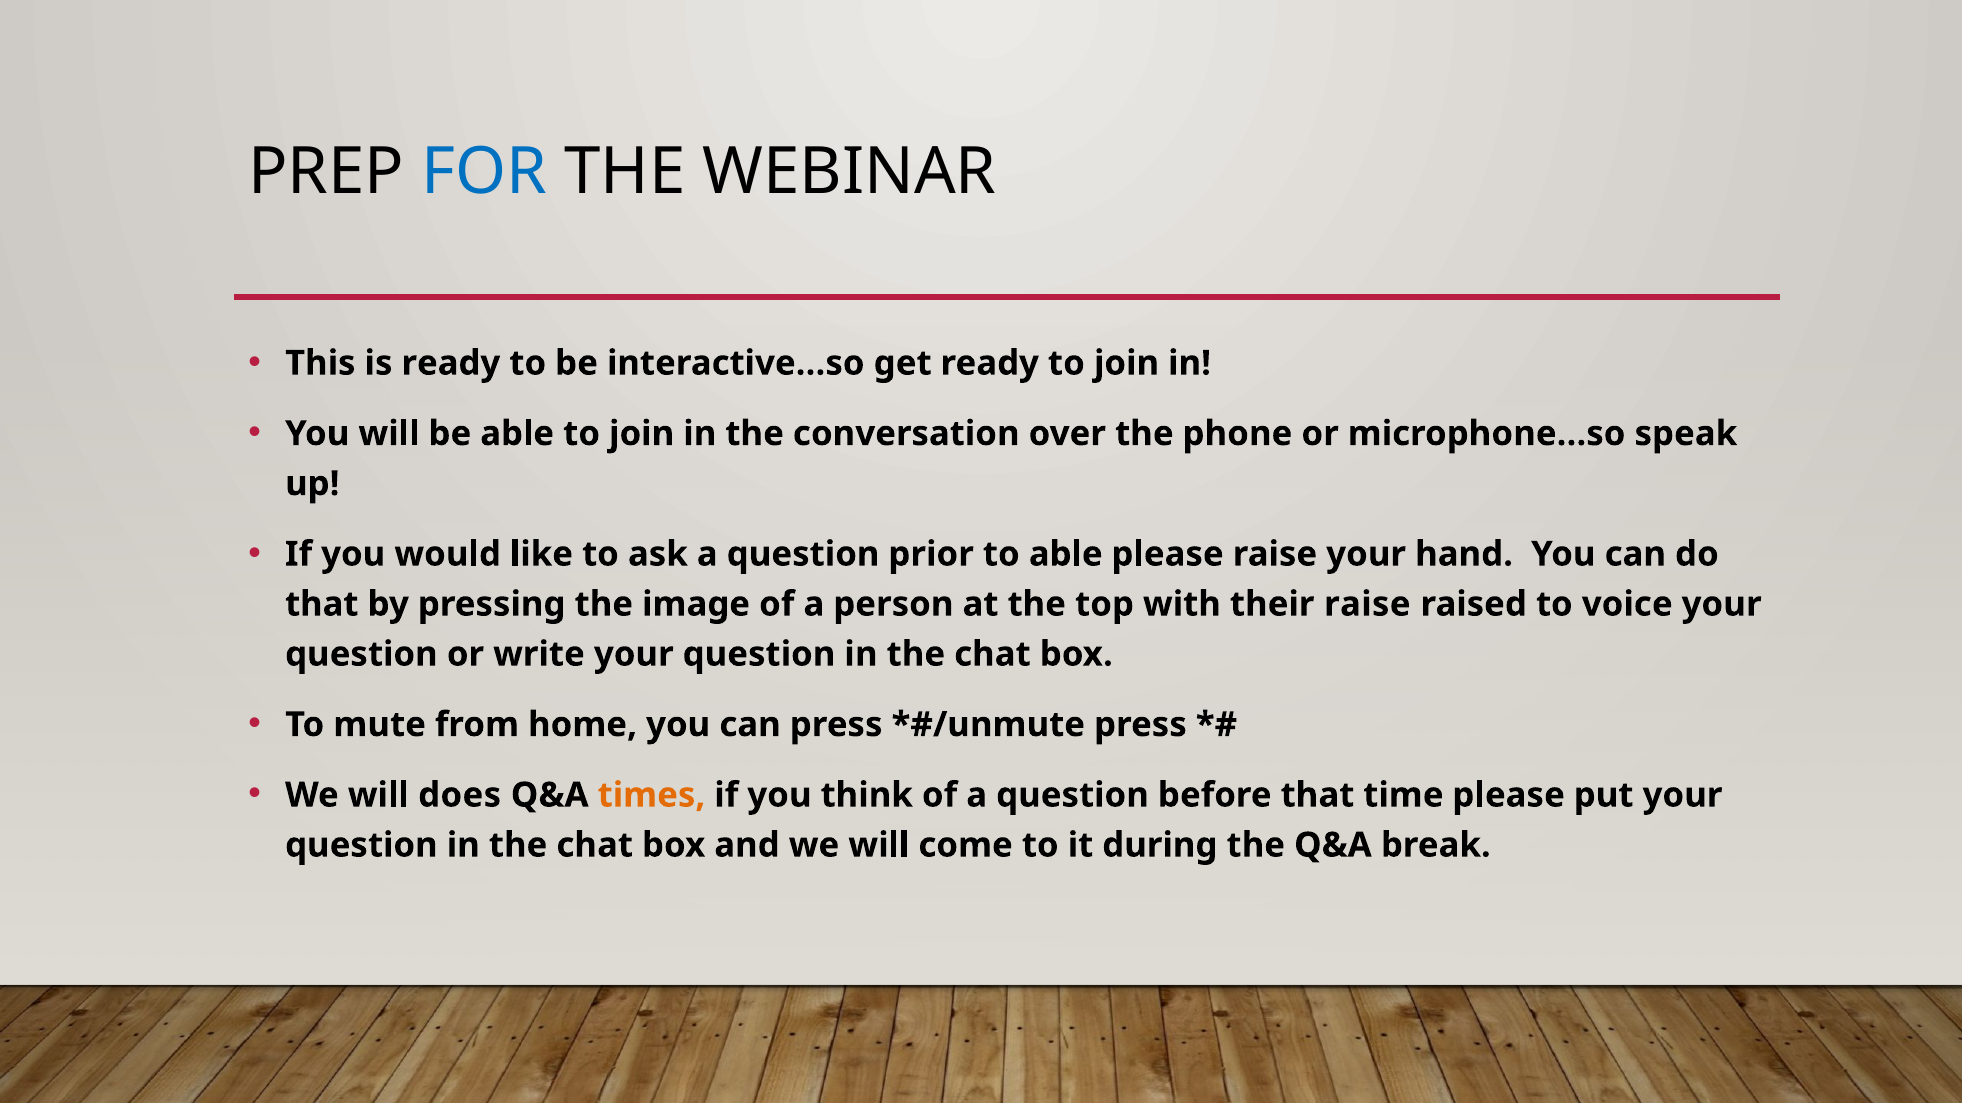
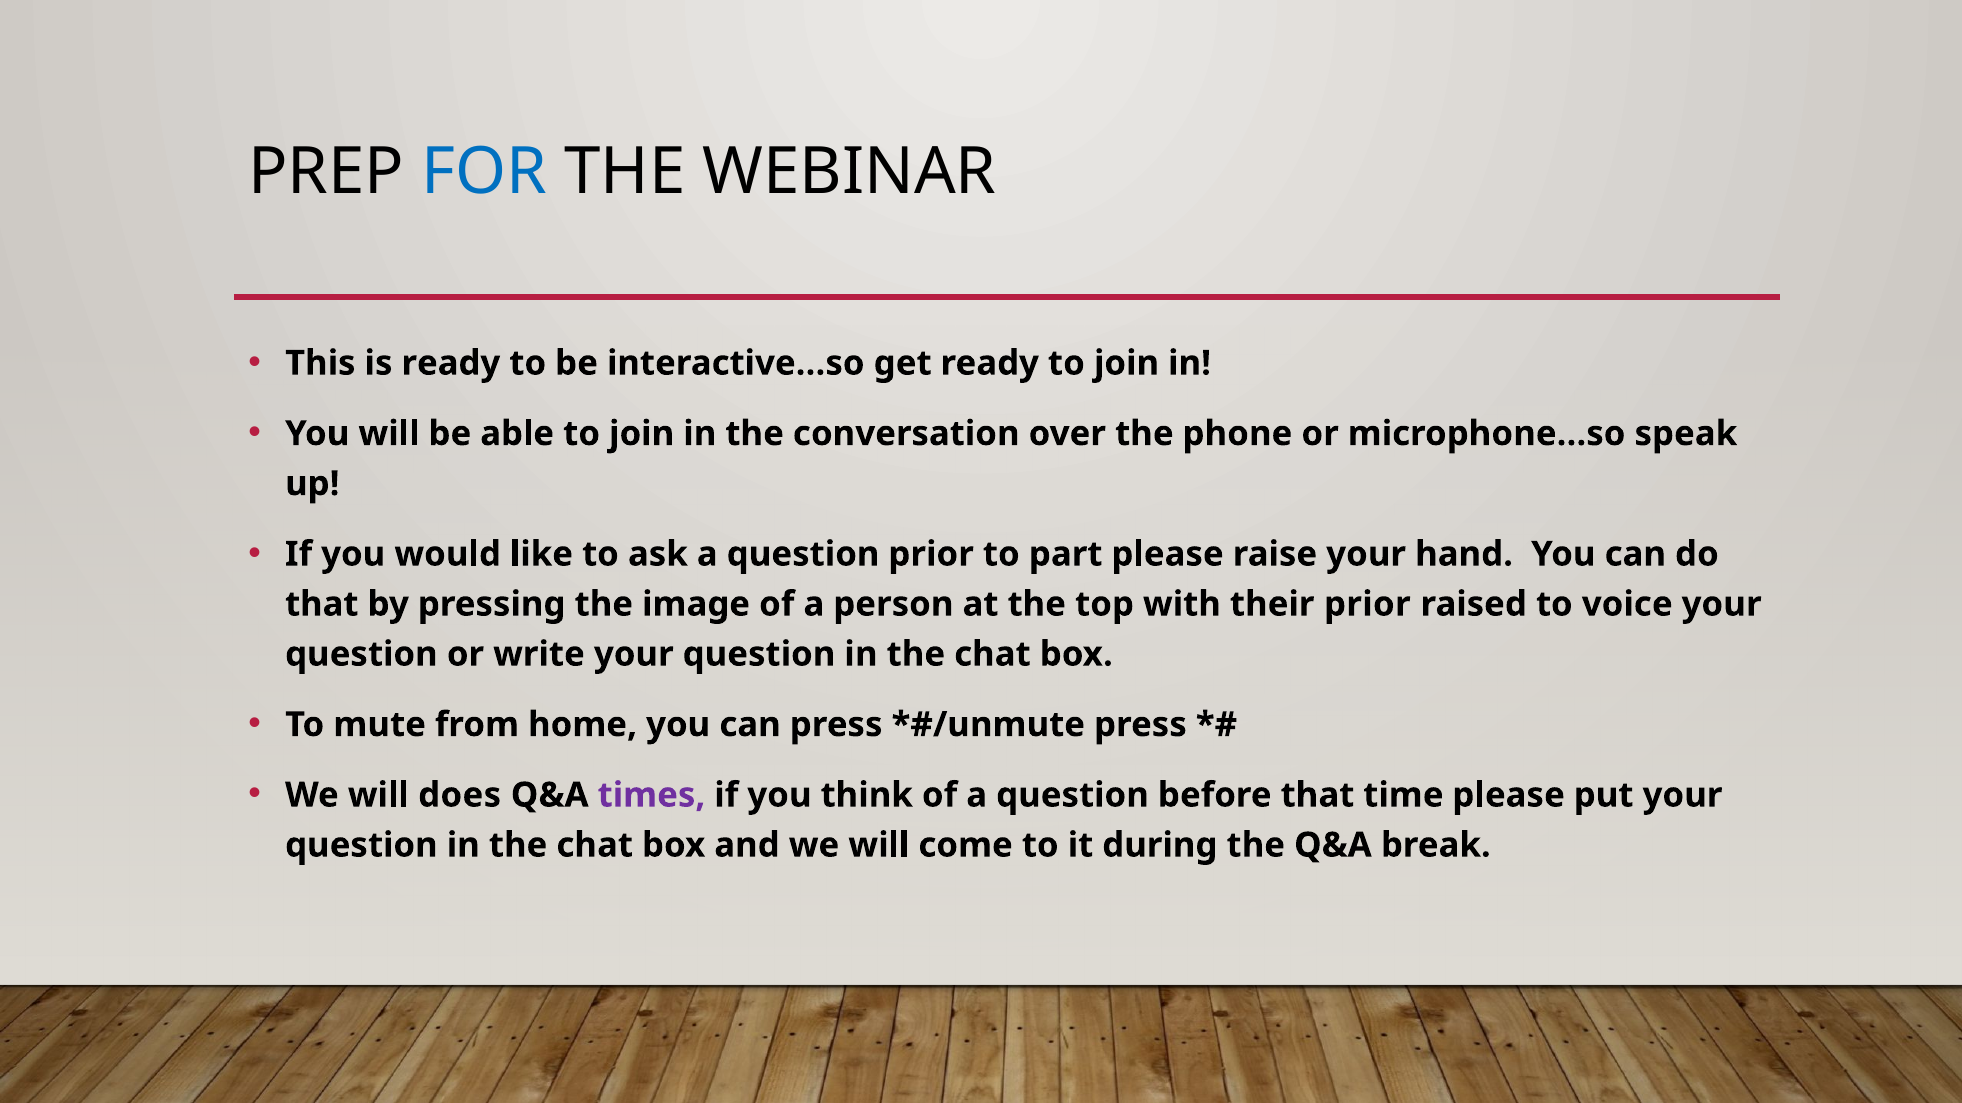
to able: able -> part
their raise: raise -> prior
times colour: orange -> purple
